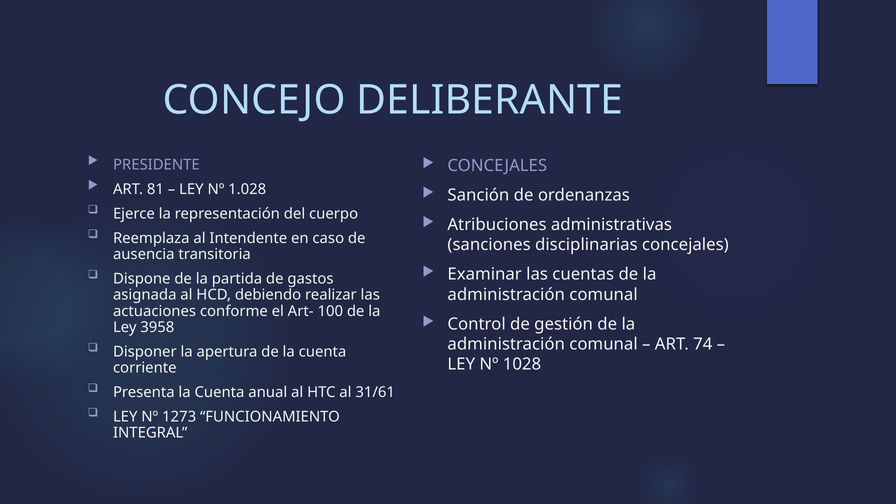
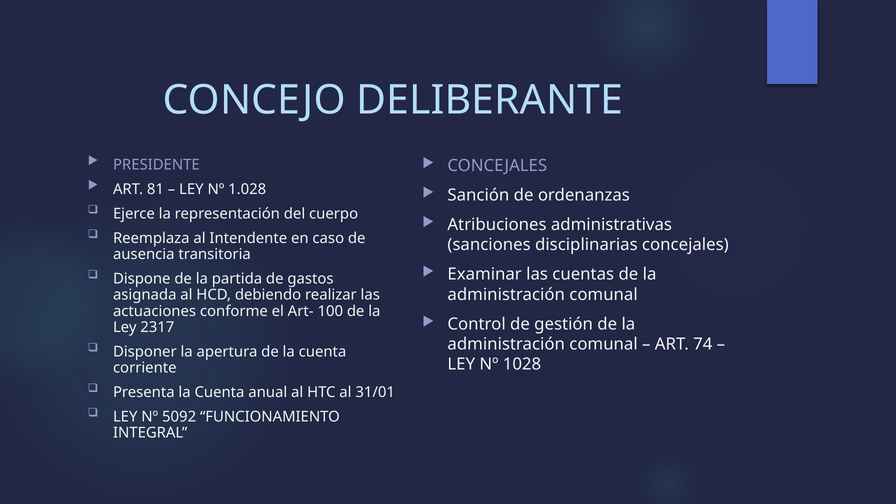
3958: 3958 -> 2317
31/61: 31/61 -> 31/01
1273: 1273 -> 5092
